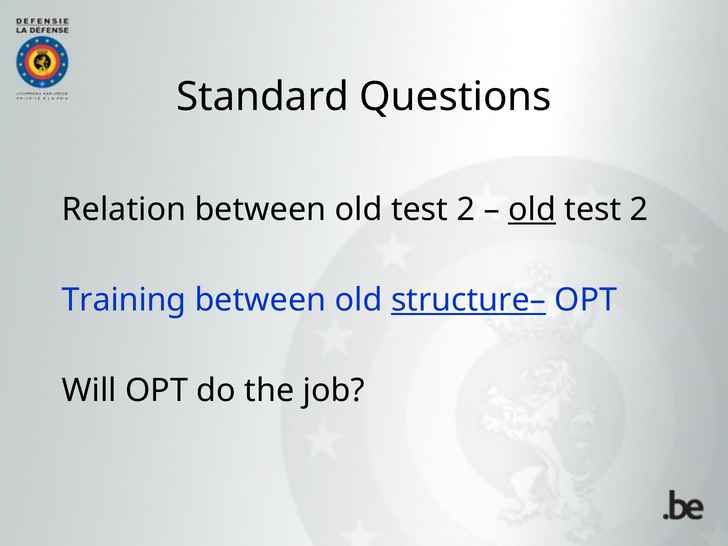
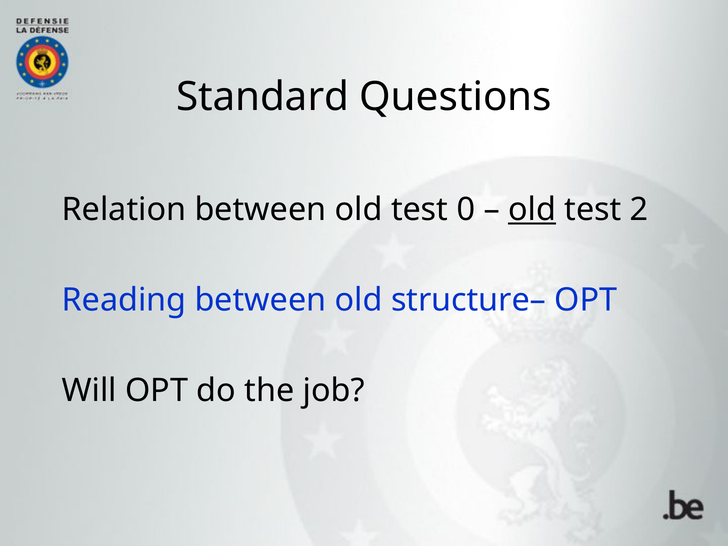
between old test 2: 2 -> 0
Training: Training -> Reading
structure– underline: present -> none
